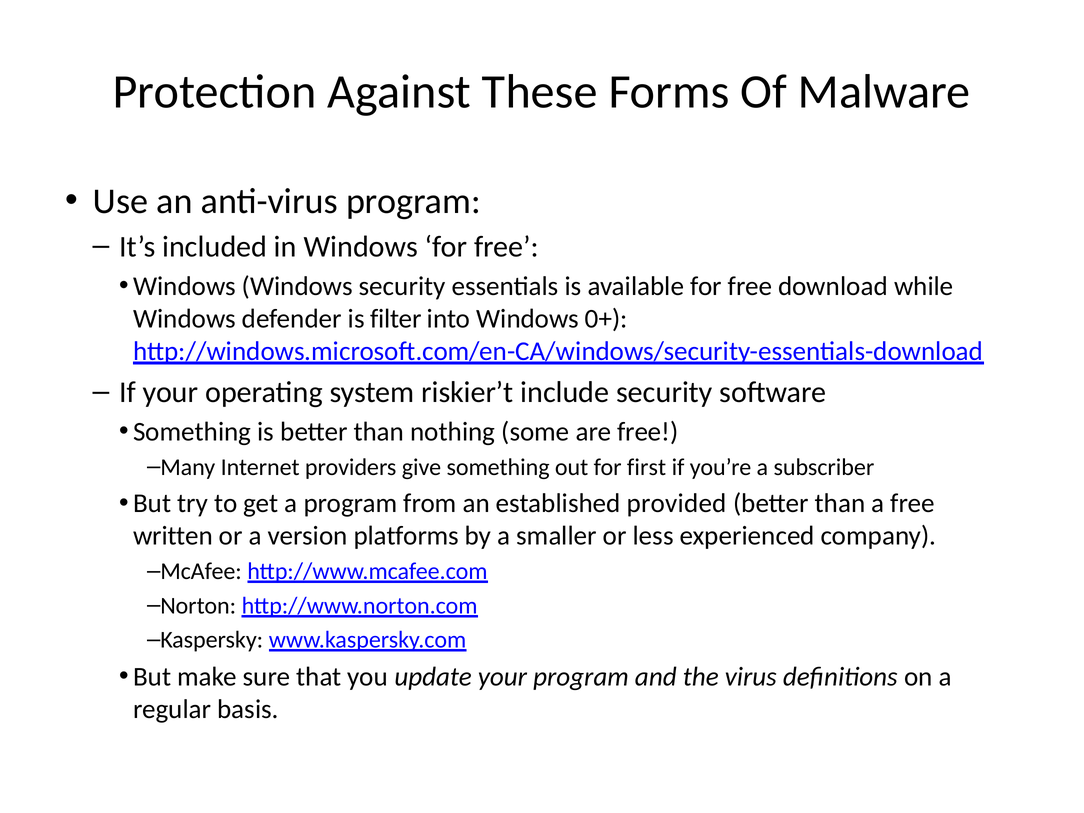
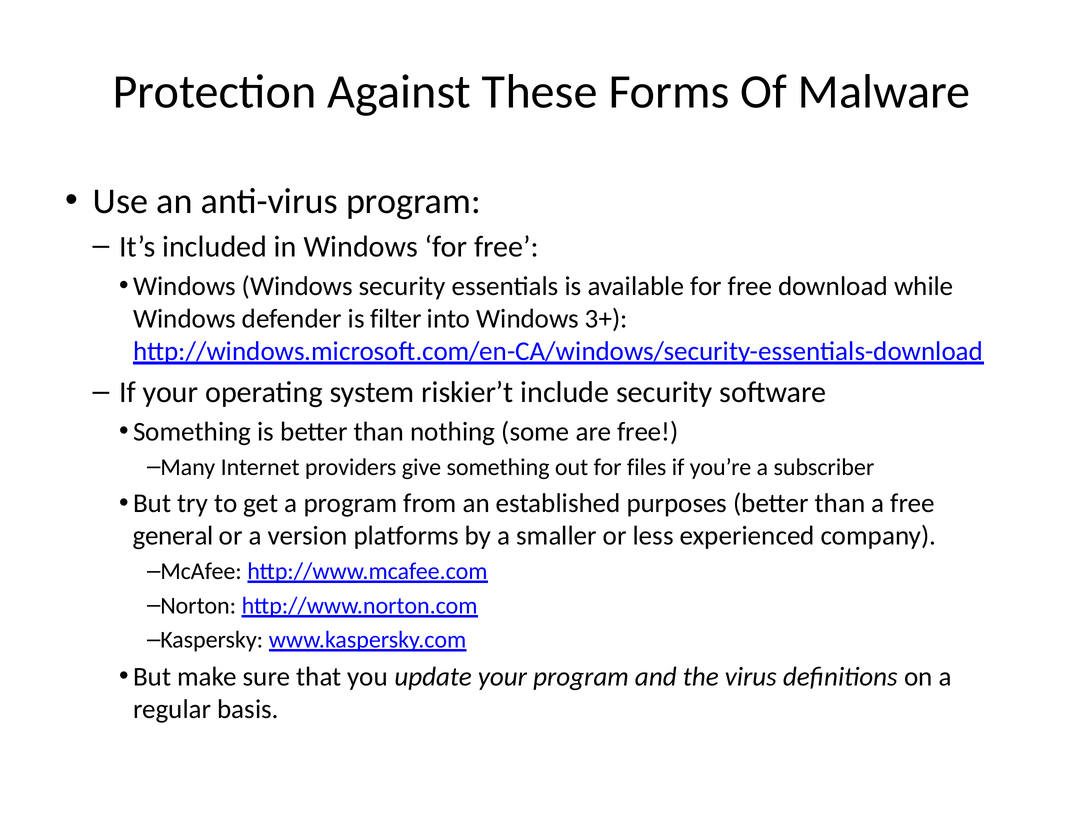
0+: 0+ -> 3+
first: first -> files
provided: provided -> purposes
written: written -> general
